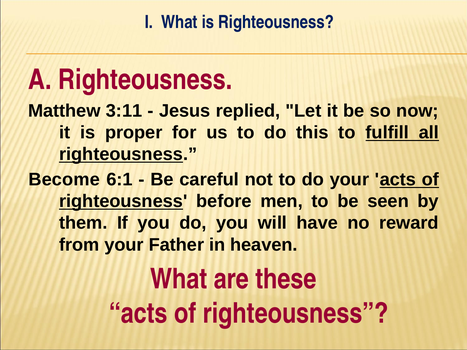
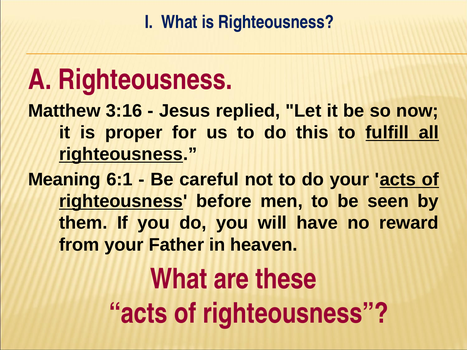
3:11: 3:11 -> 3:16
Become: Become -> Meaning
